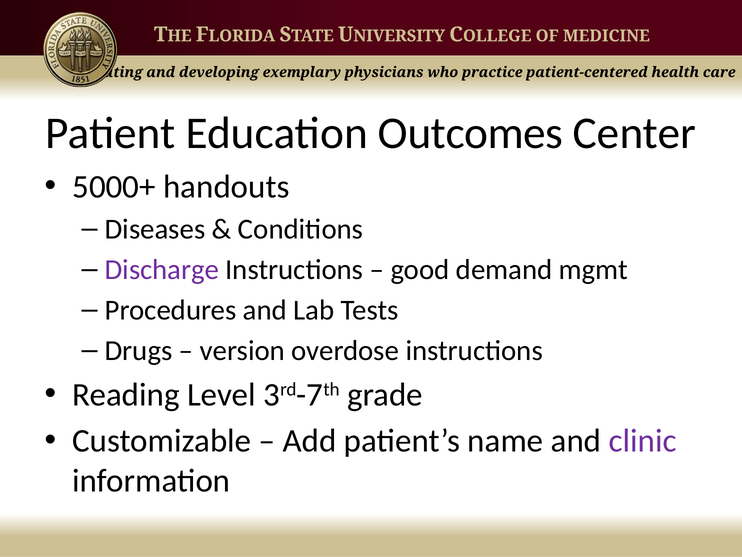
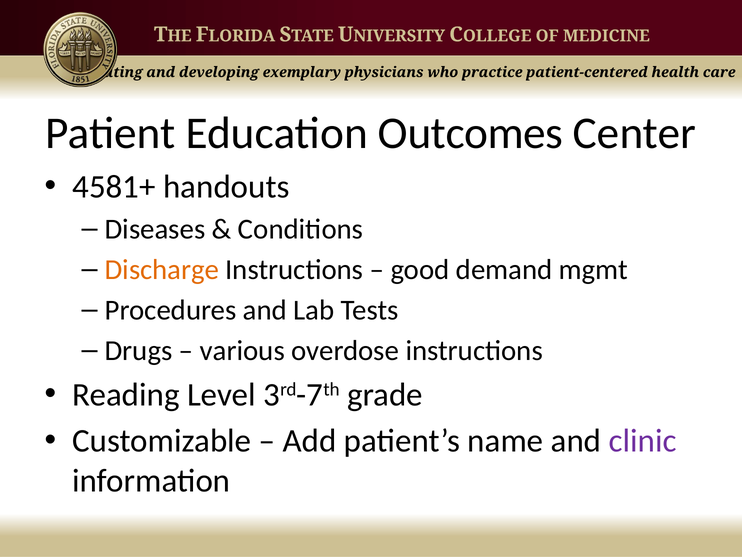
5000+: 5000+ -> 4581+
Discharge colour: purple -> orange
version: version -> various
